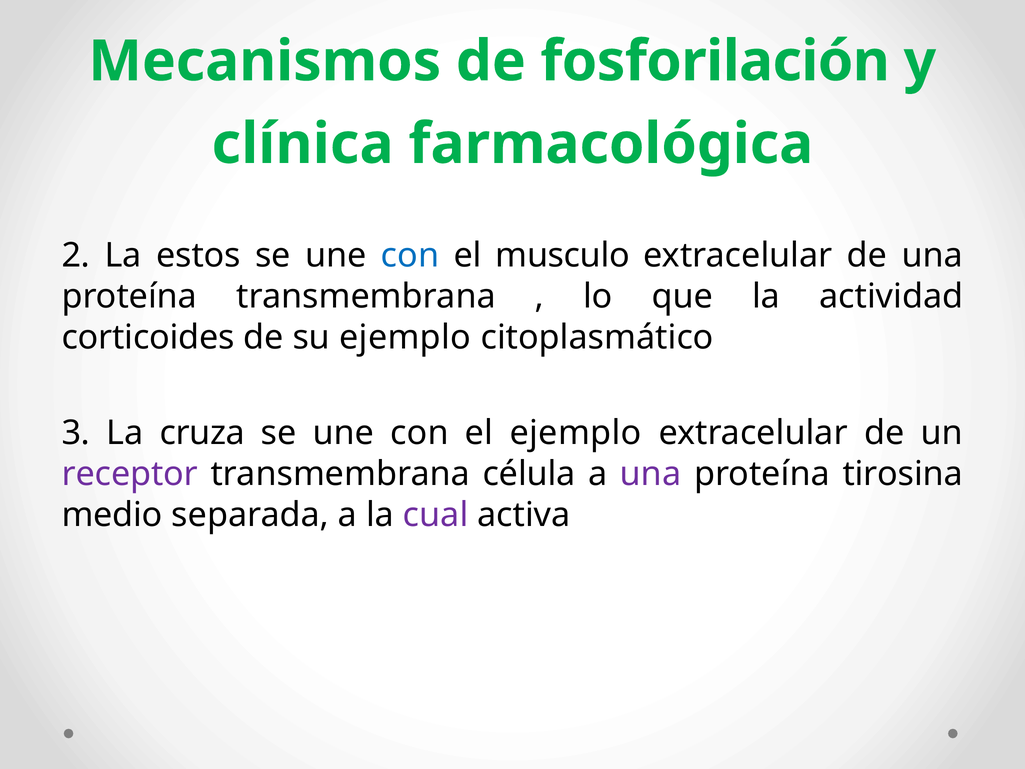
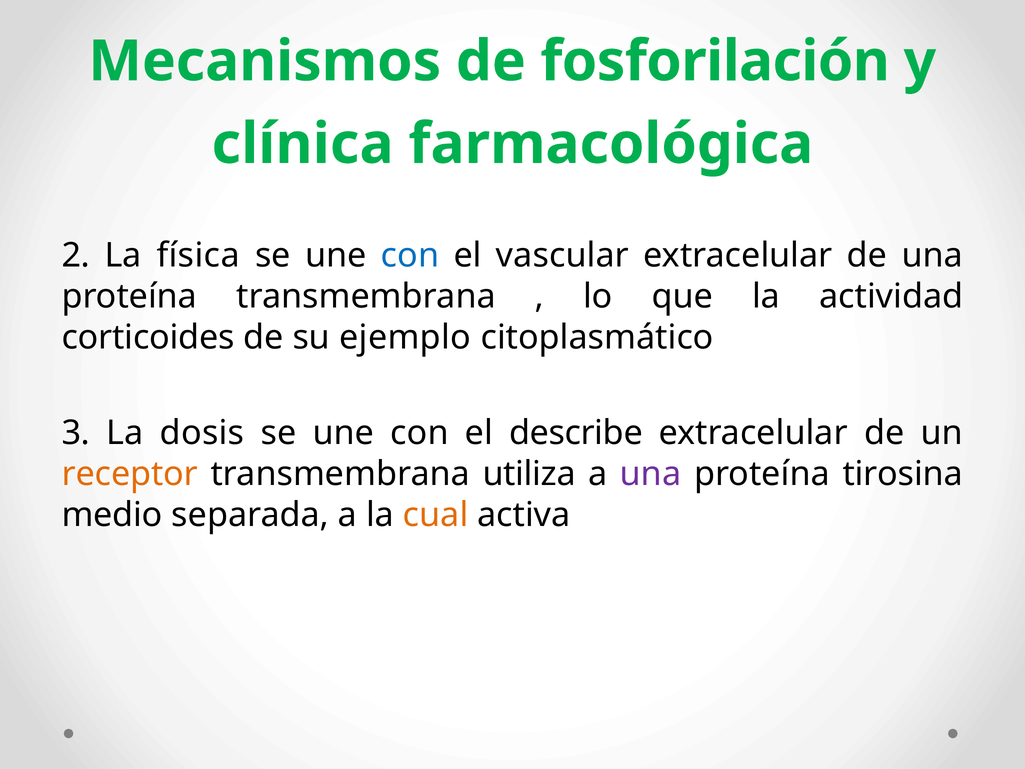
estos: estos -> física
musculo: musculo -> vascular
cruza: cruza -> dosis
el ejemplo: ejemplo -> describe
receptor colour: purple -> orange
célula: célula -> utiliza
cual colour: purple -> orange
